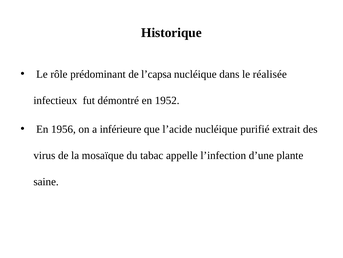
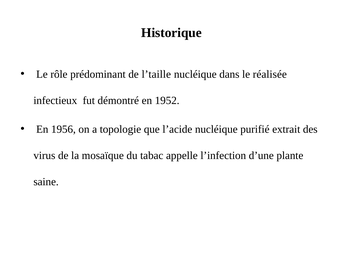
l’capsa: l’capsa -> l’taille
inférieure: inférieure -> topologie
